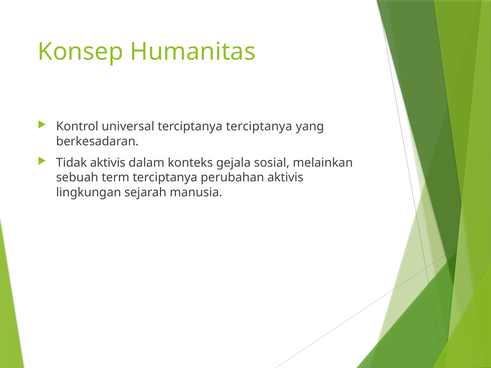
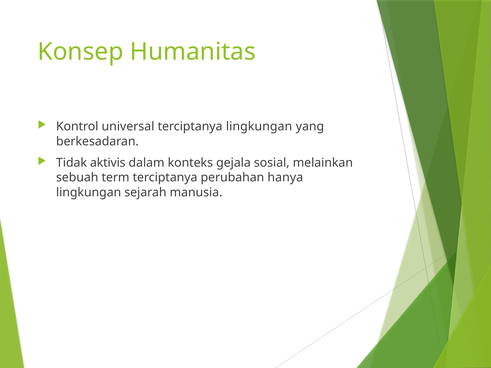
terciptanya terciptanya: terciptanya -> lingkungan
perubahan aktivis: aktivis -> hanya
